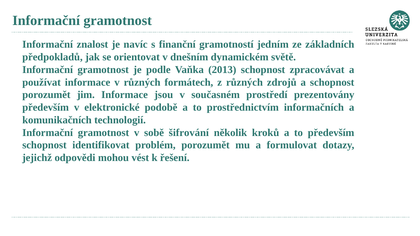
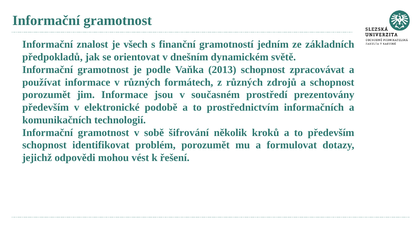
navíc: navíc -> všech
